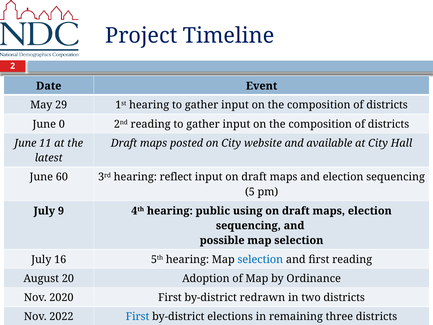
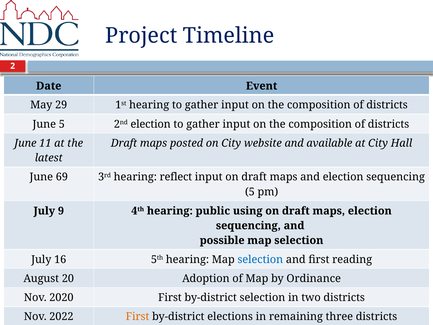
June 0: 0 -> 5
2nd reading: reading -> election
60: 60 -> 69
by-district redrawn: redrawn -> selection
First at (138, 317) colour: blue -> orange
